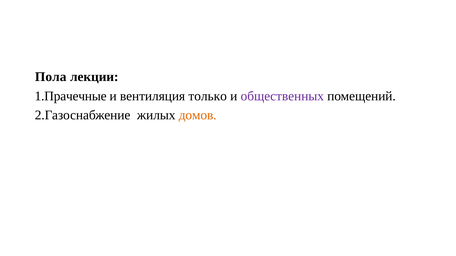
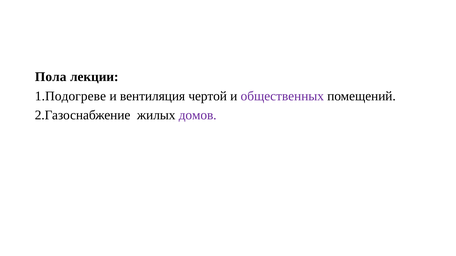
1.Прачечные: 1.Прачечные -> 1.Подогреве
только: только -> чертой
домов colour: orange -> purple
